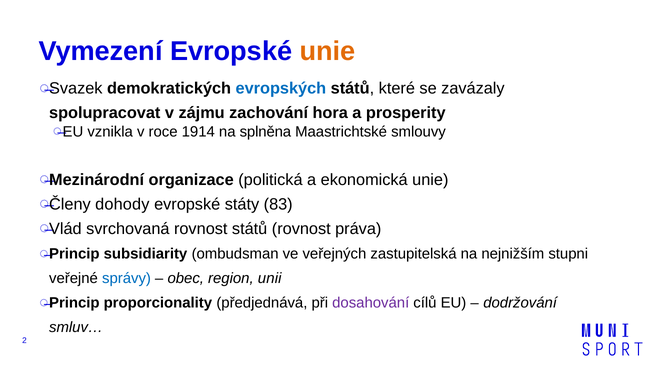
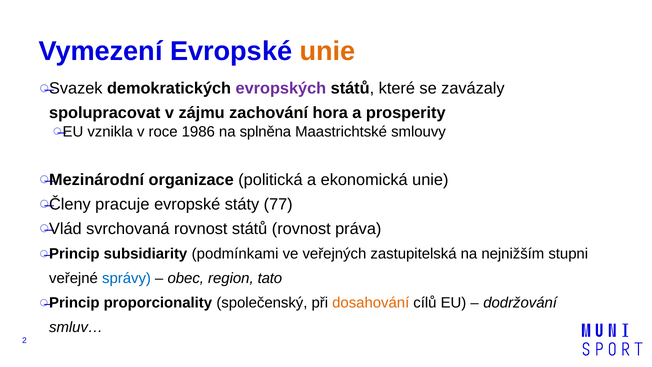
evropských colour: blue -> purple
1914: 1914 -> 1986
dohody: dohody -> pracuje
83: 83 -> 77
ombudsman: ombudsman -> podmínkami
unii: unii -> tato
předjednává: předjednává -> společenský
dosahování colour: purple -> orange
